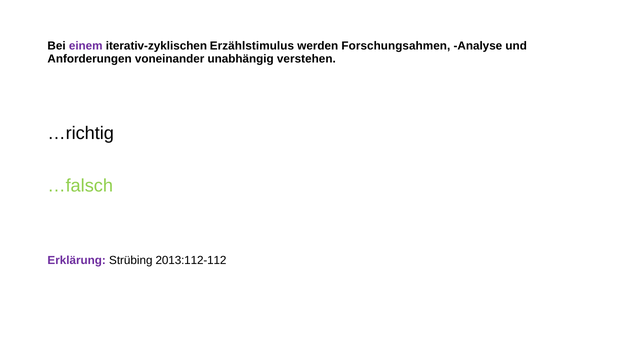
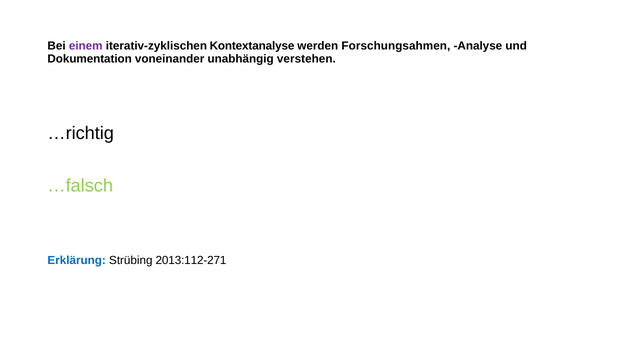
Erzählstimulus: Erzählstimulus -> Kontextanalyse
Anforderungen: Anforderungen -> Dokumentation
Erklärung colour: purple -> blue
2013:112-112: 2013:112-112 -> 2013:112-271
